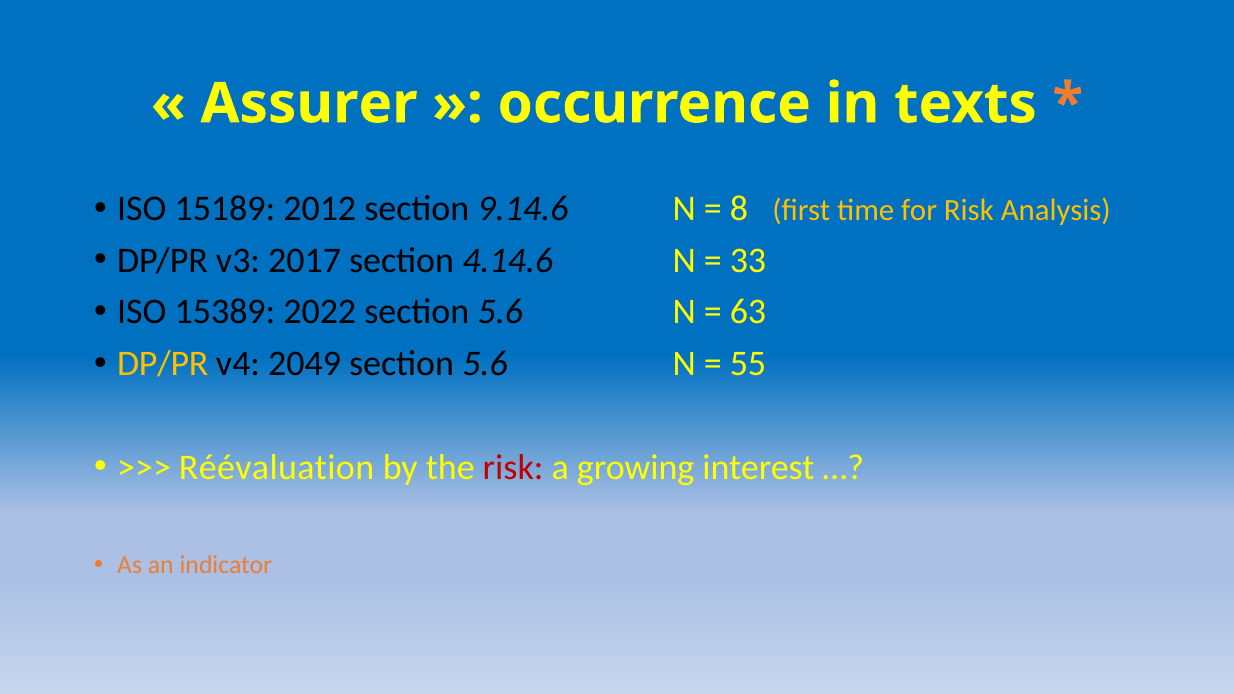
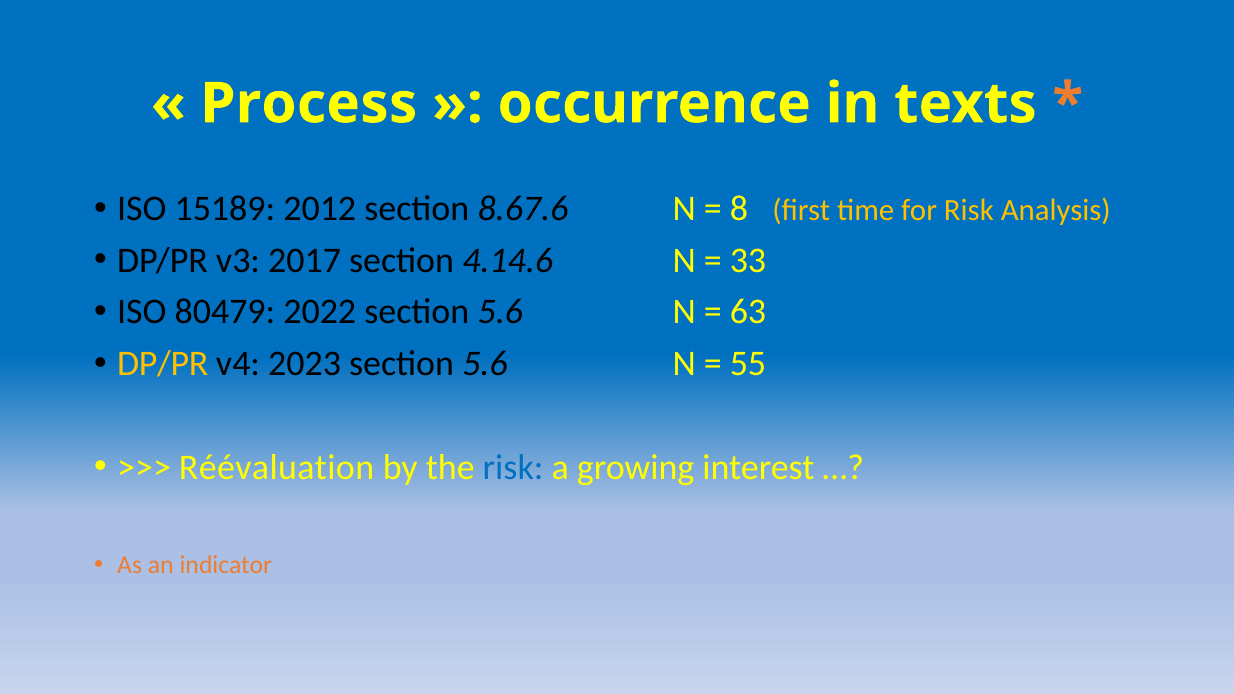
Assurer: Assurer -> Process
9.14.6: 9.14.6 -> 8.67.6
15389: 15389 -> 80479
2049: 2049 -> 2023
risk at (513, 467) colour: red -> blue
